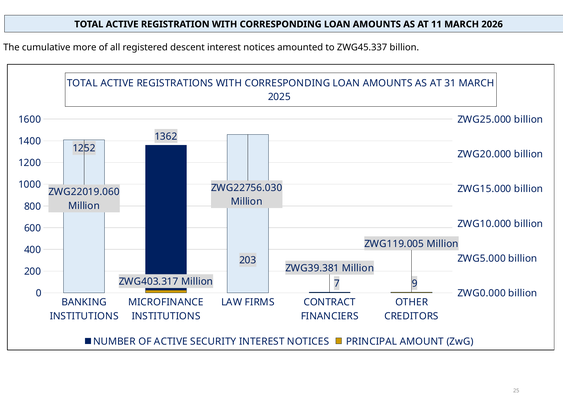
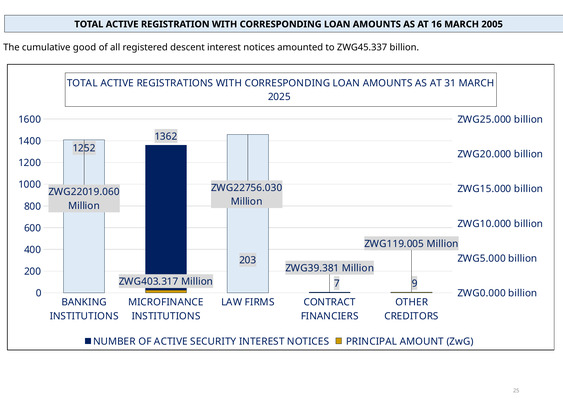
11: 11 -> 16
2026: 2026 -> 2005
more: more -> good
